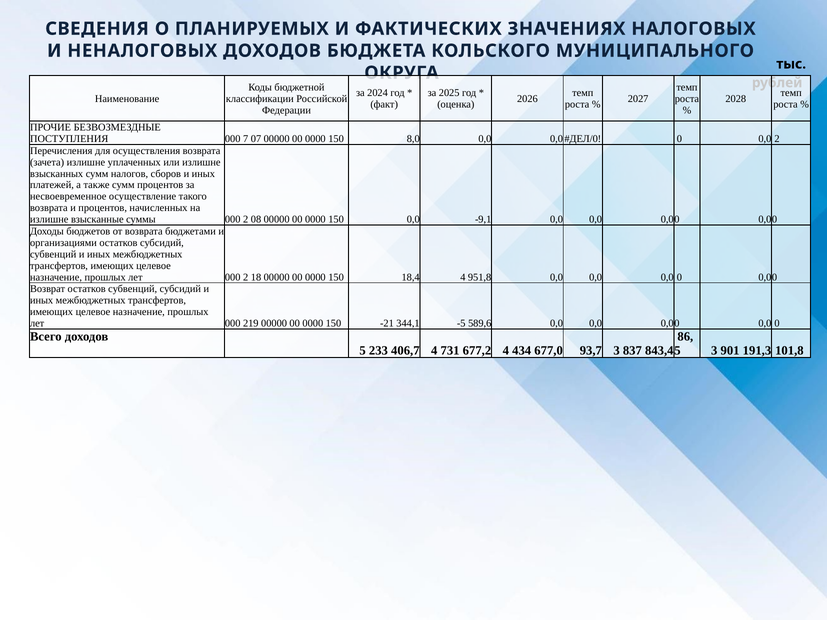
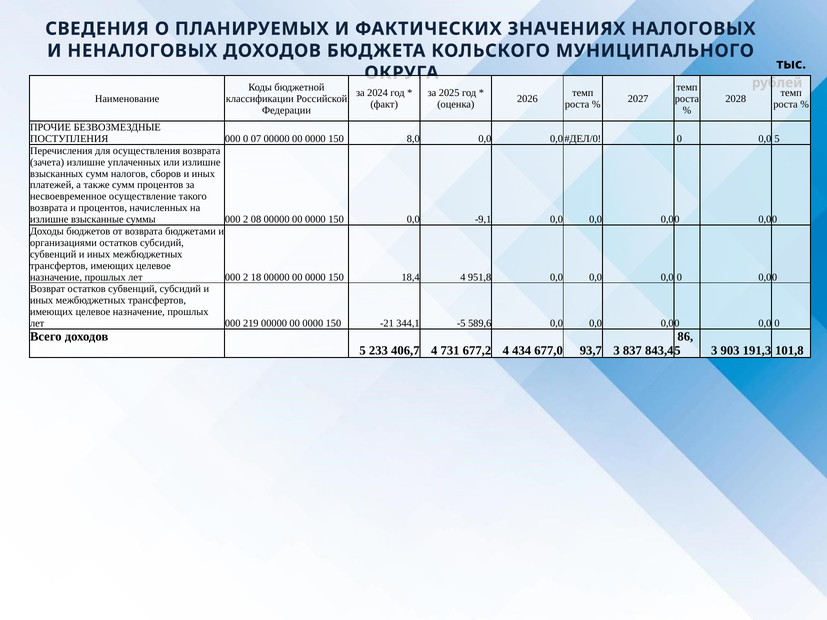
000 7: 7 -> 0
0,0 2: 2 -> 5
901: 901 -> 903
